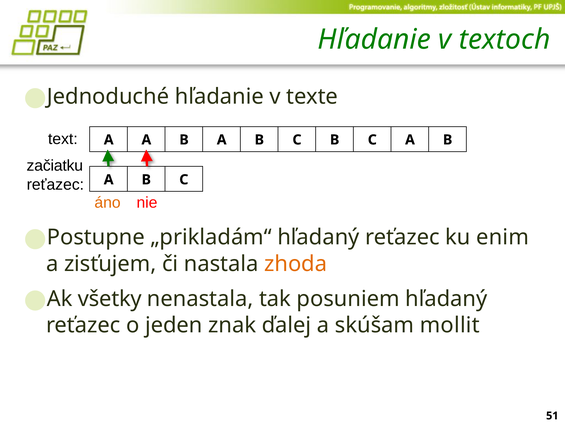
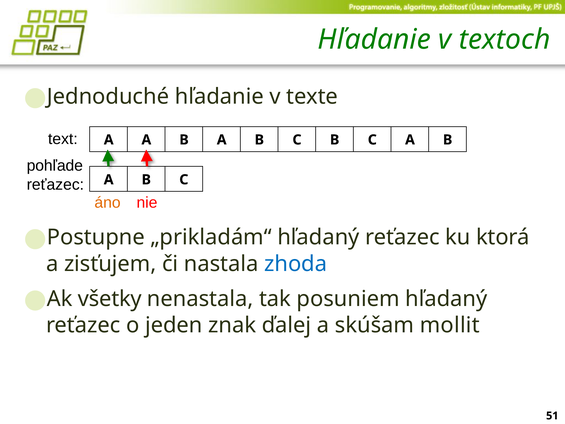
začiatku: začiatku -> pohľade
enim: enim -> ktorá
zhoda colour: orange -> blue
